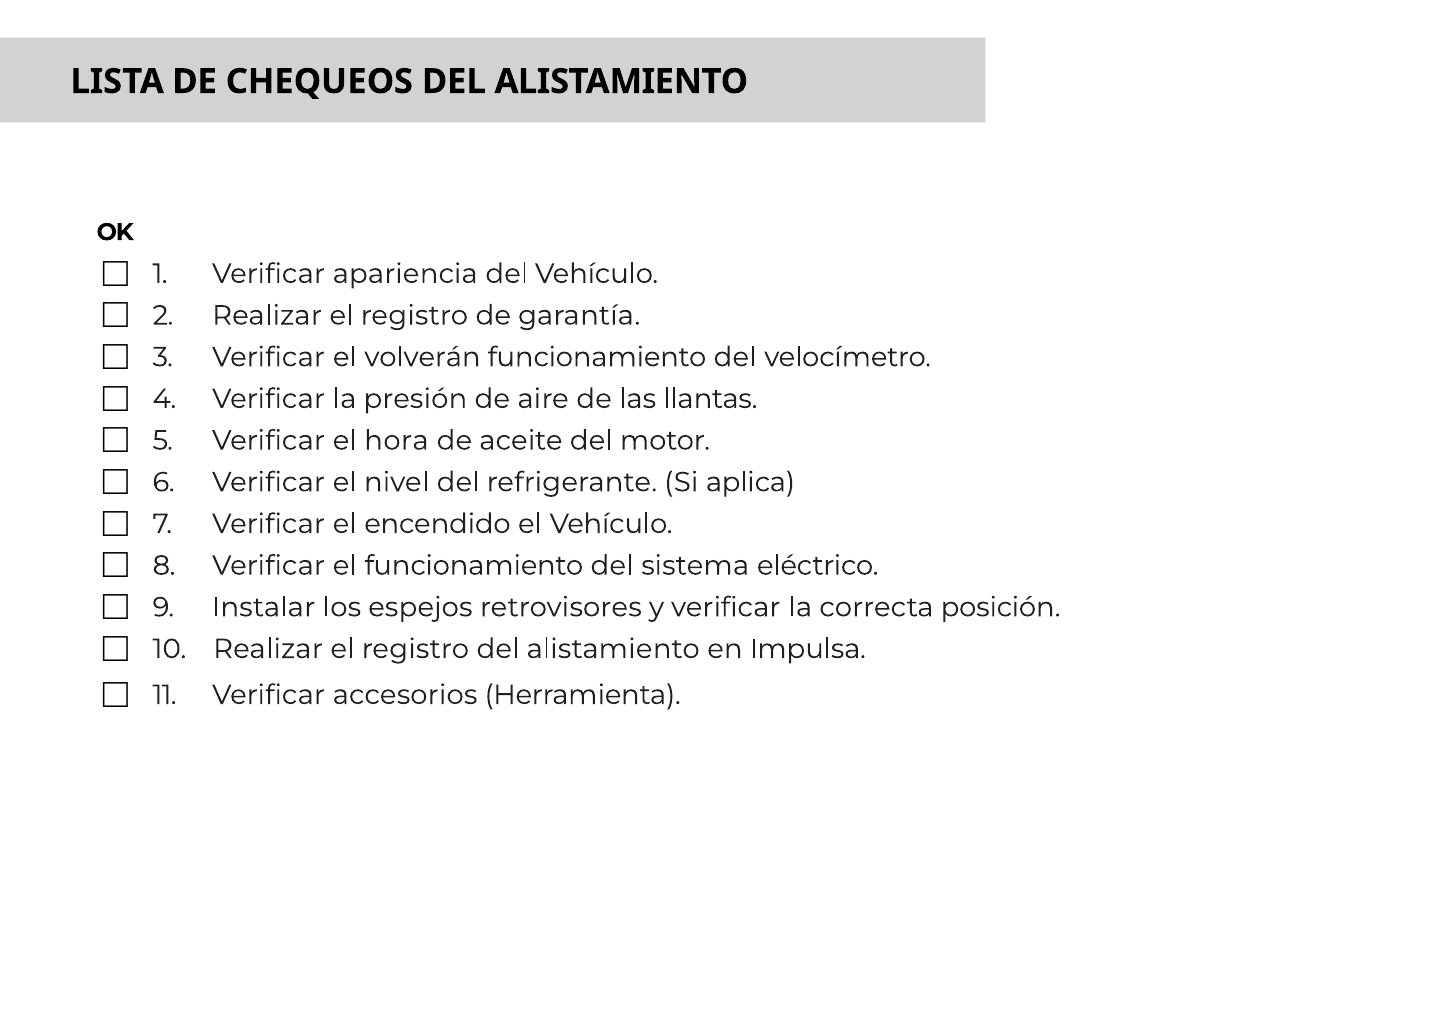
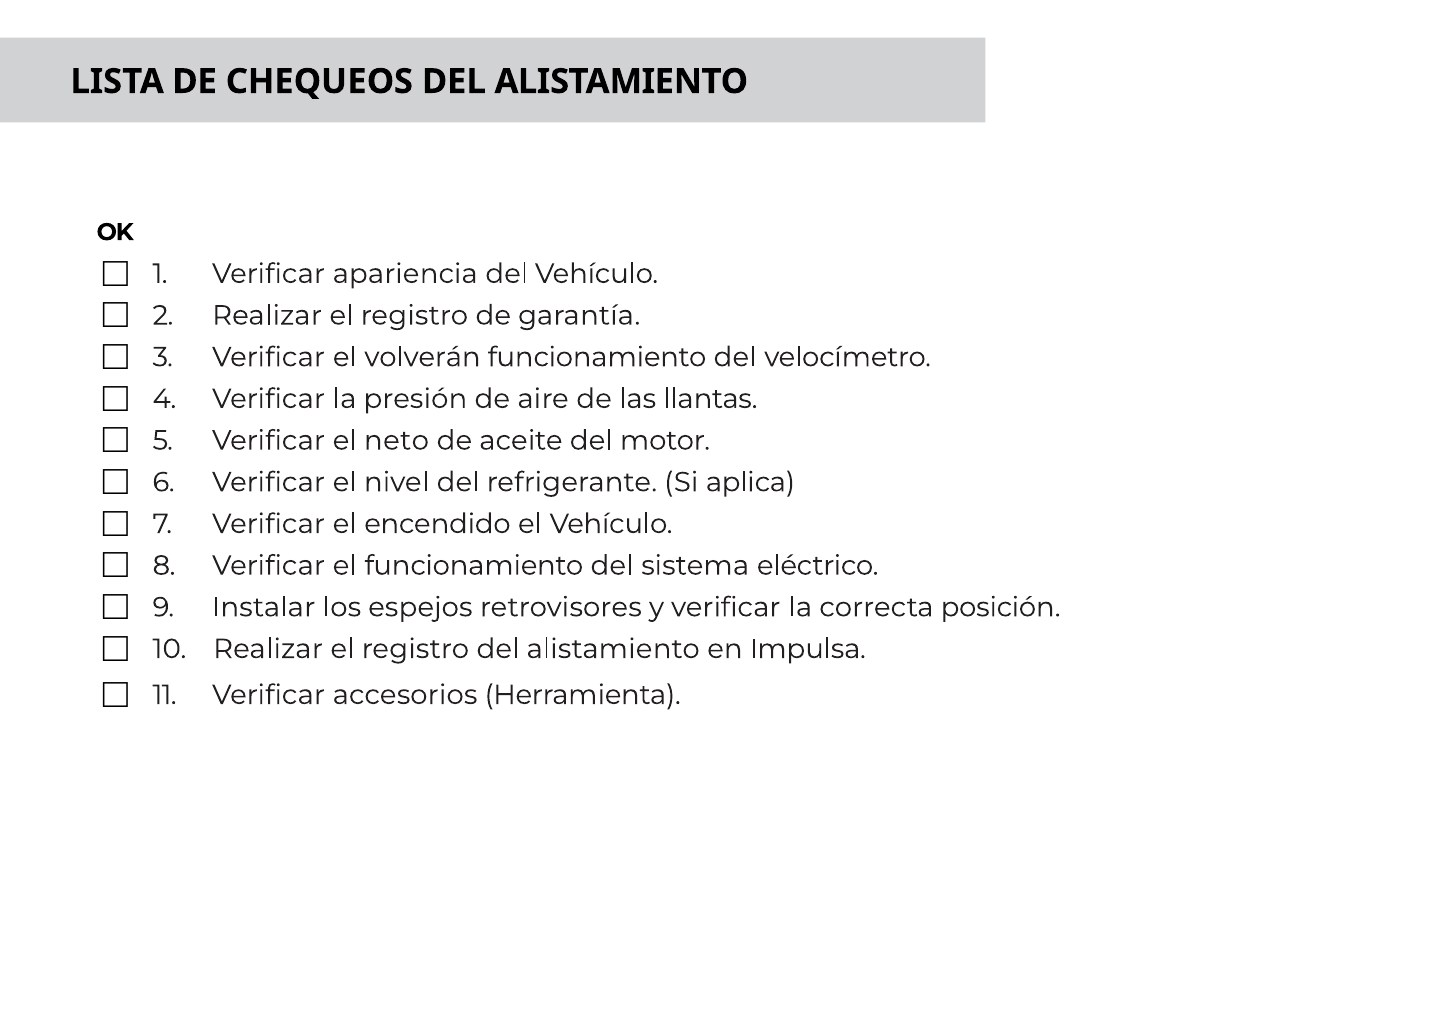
hora: hora -> neto
